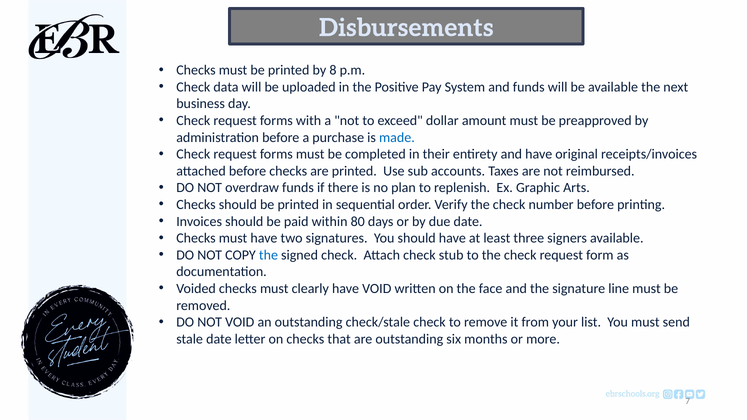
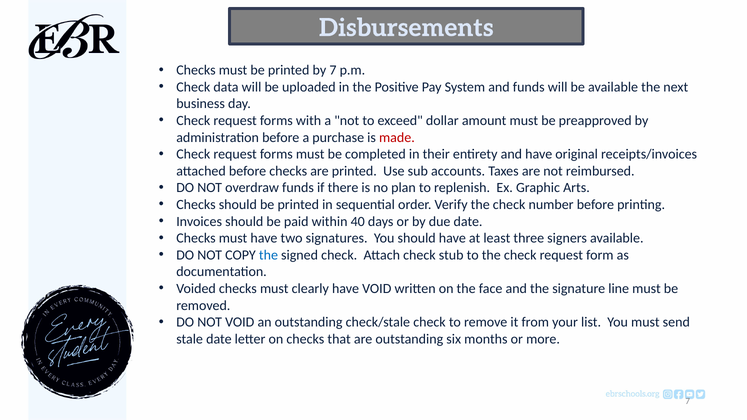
by 8: 8 -> 7
made colour: blue -> red
80: 80 -> 40
